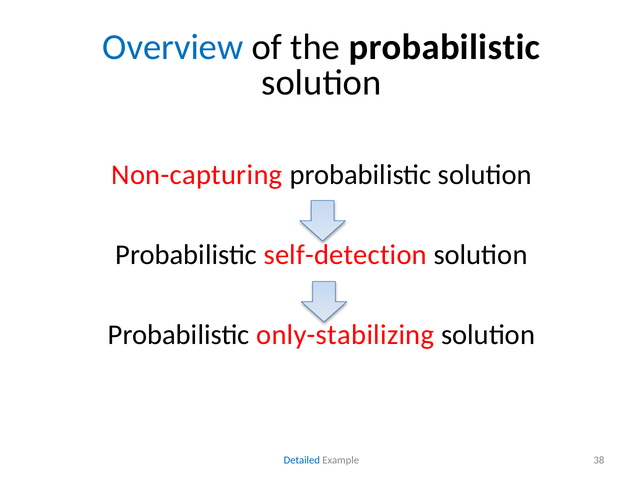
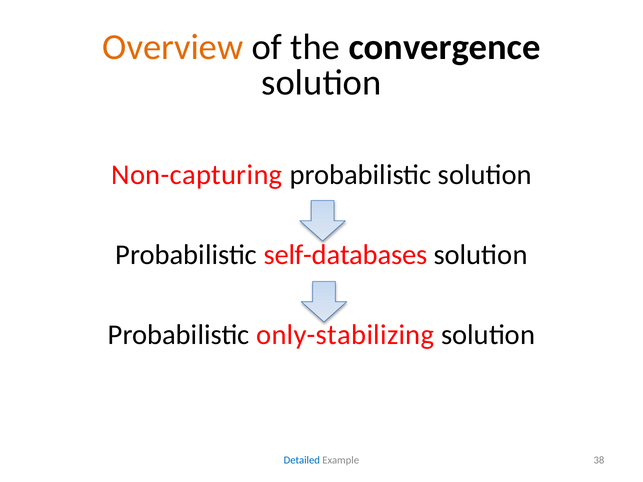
Overview colour: blue -> orange
the probabilistic: probabilistic -> convergence
self-detection: self-detection -> self-databases
